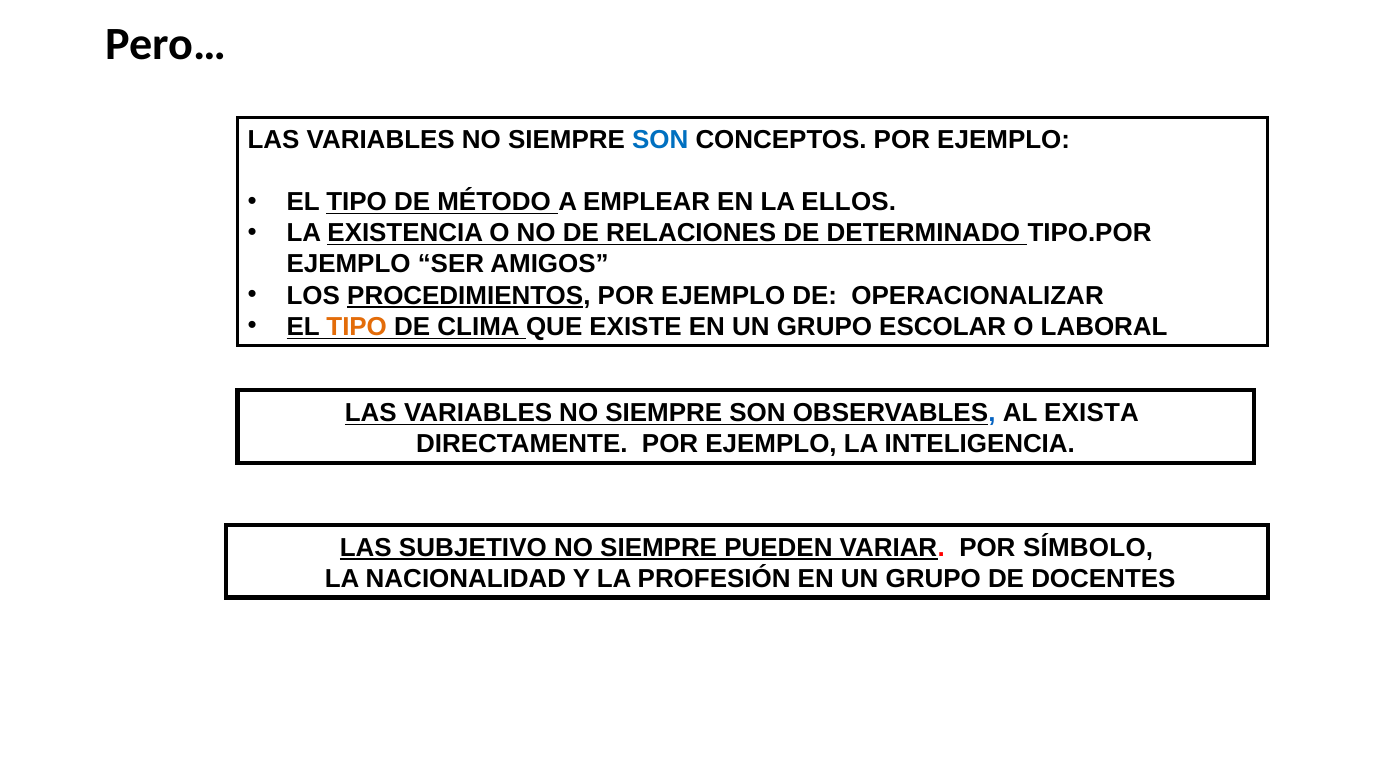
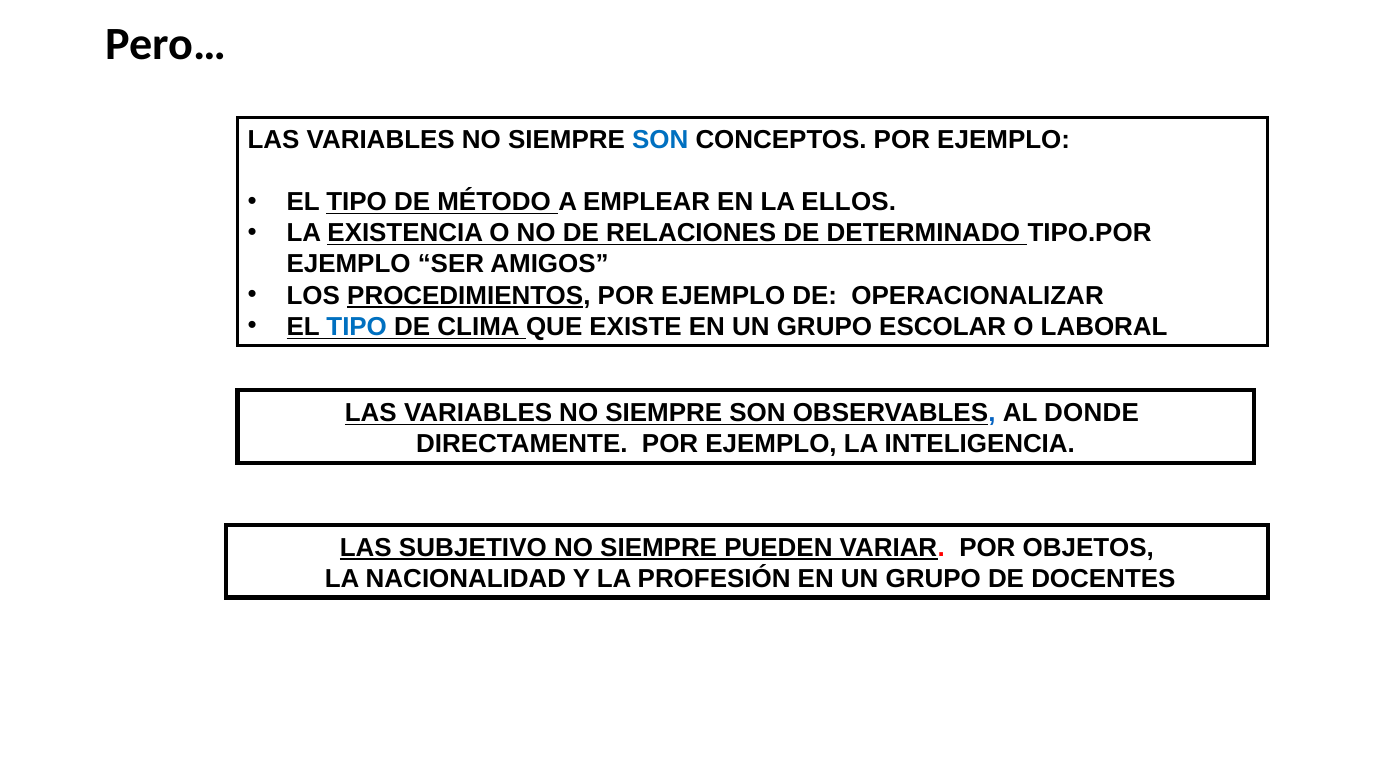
TIPO at (357, 327) colour: orange -> blue
EXISTA: EXISTA -> DONDE
SÍMBOLO: SÍMBOLO -> OBJETOS
